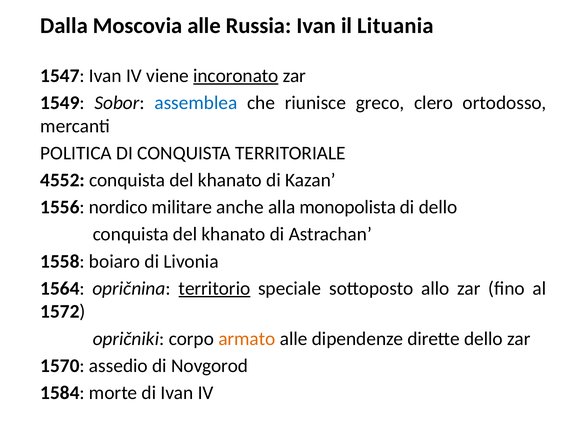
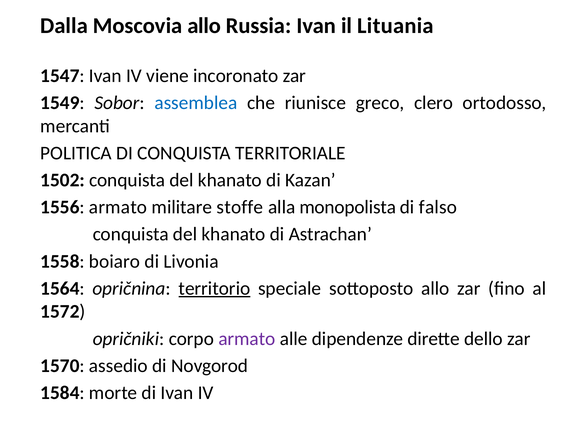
Moscovia alle: alle -> allo
incoronato underline: present -> none
4552: 4552 -> 1502
1556 nordico: nordico -> armato
anche: anche -> stoffe
di dello: dello -> falso
armato at (247, 339) colour: orange -> purple
